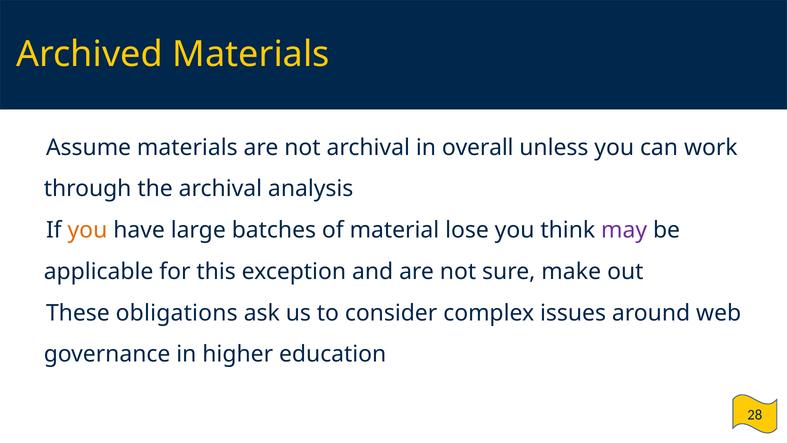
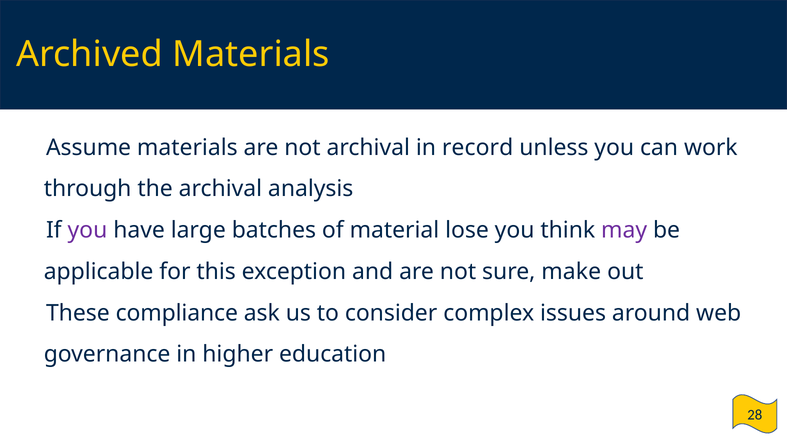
overall: overall -> record
you at (87, 230) colour: orange -> purple
obligations: obligations -> compliance
